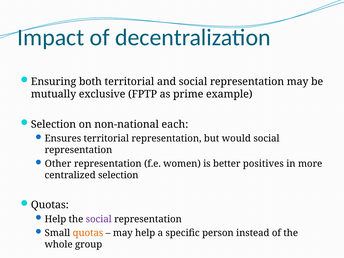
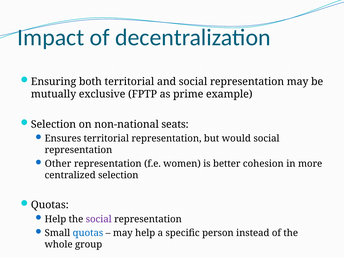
each: each -> seats
positives: positives -> cohesion
quotas at (88, 233) colour: orange -> blue
